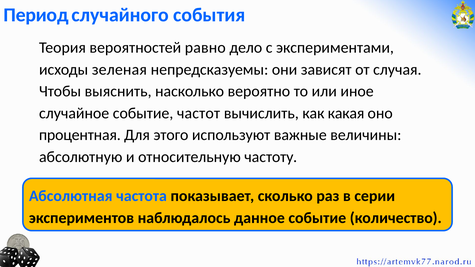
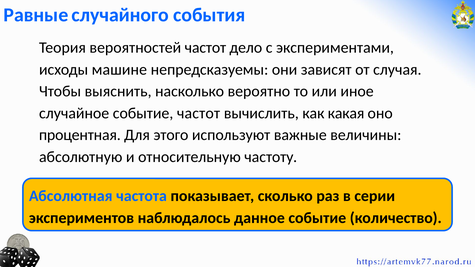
Период: Период -> Равные
вероятностей равно: равно -> частот
зеленая: зеленая -> машине
